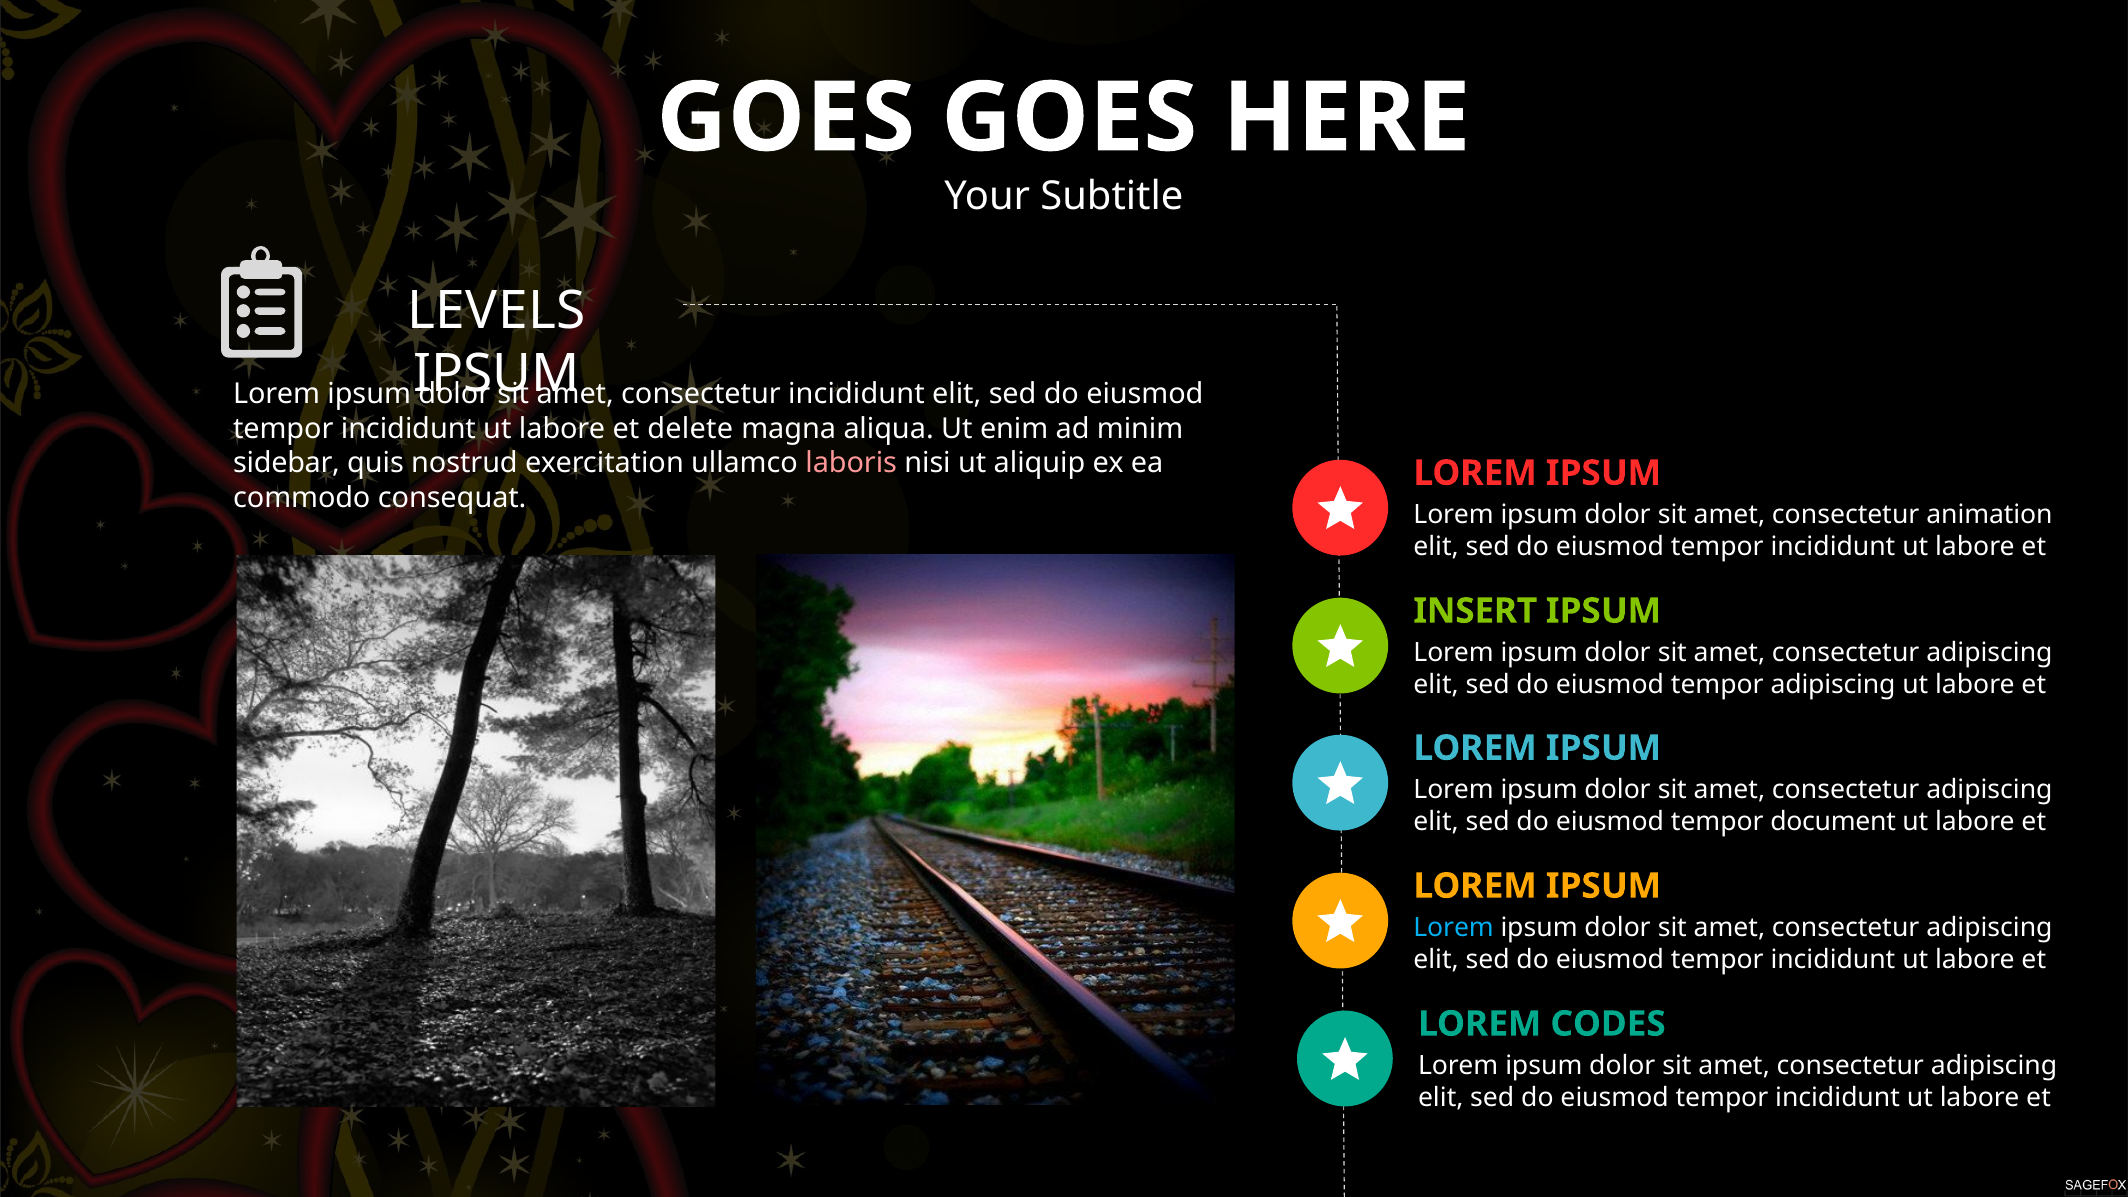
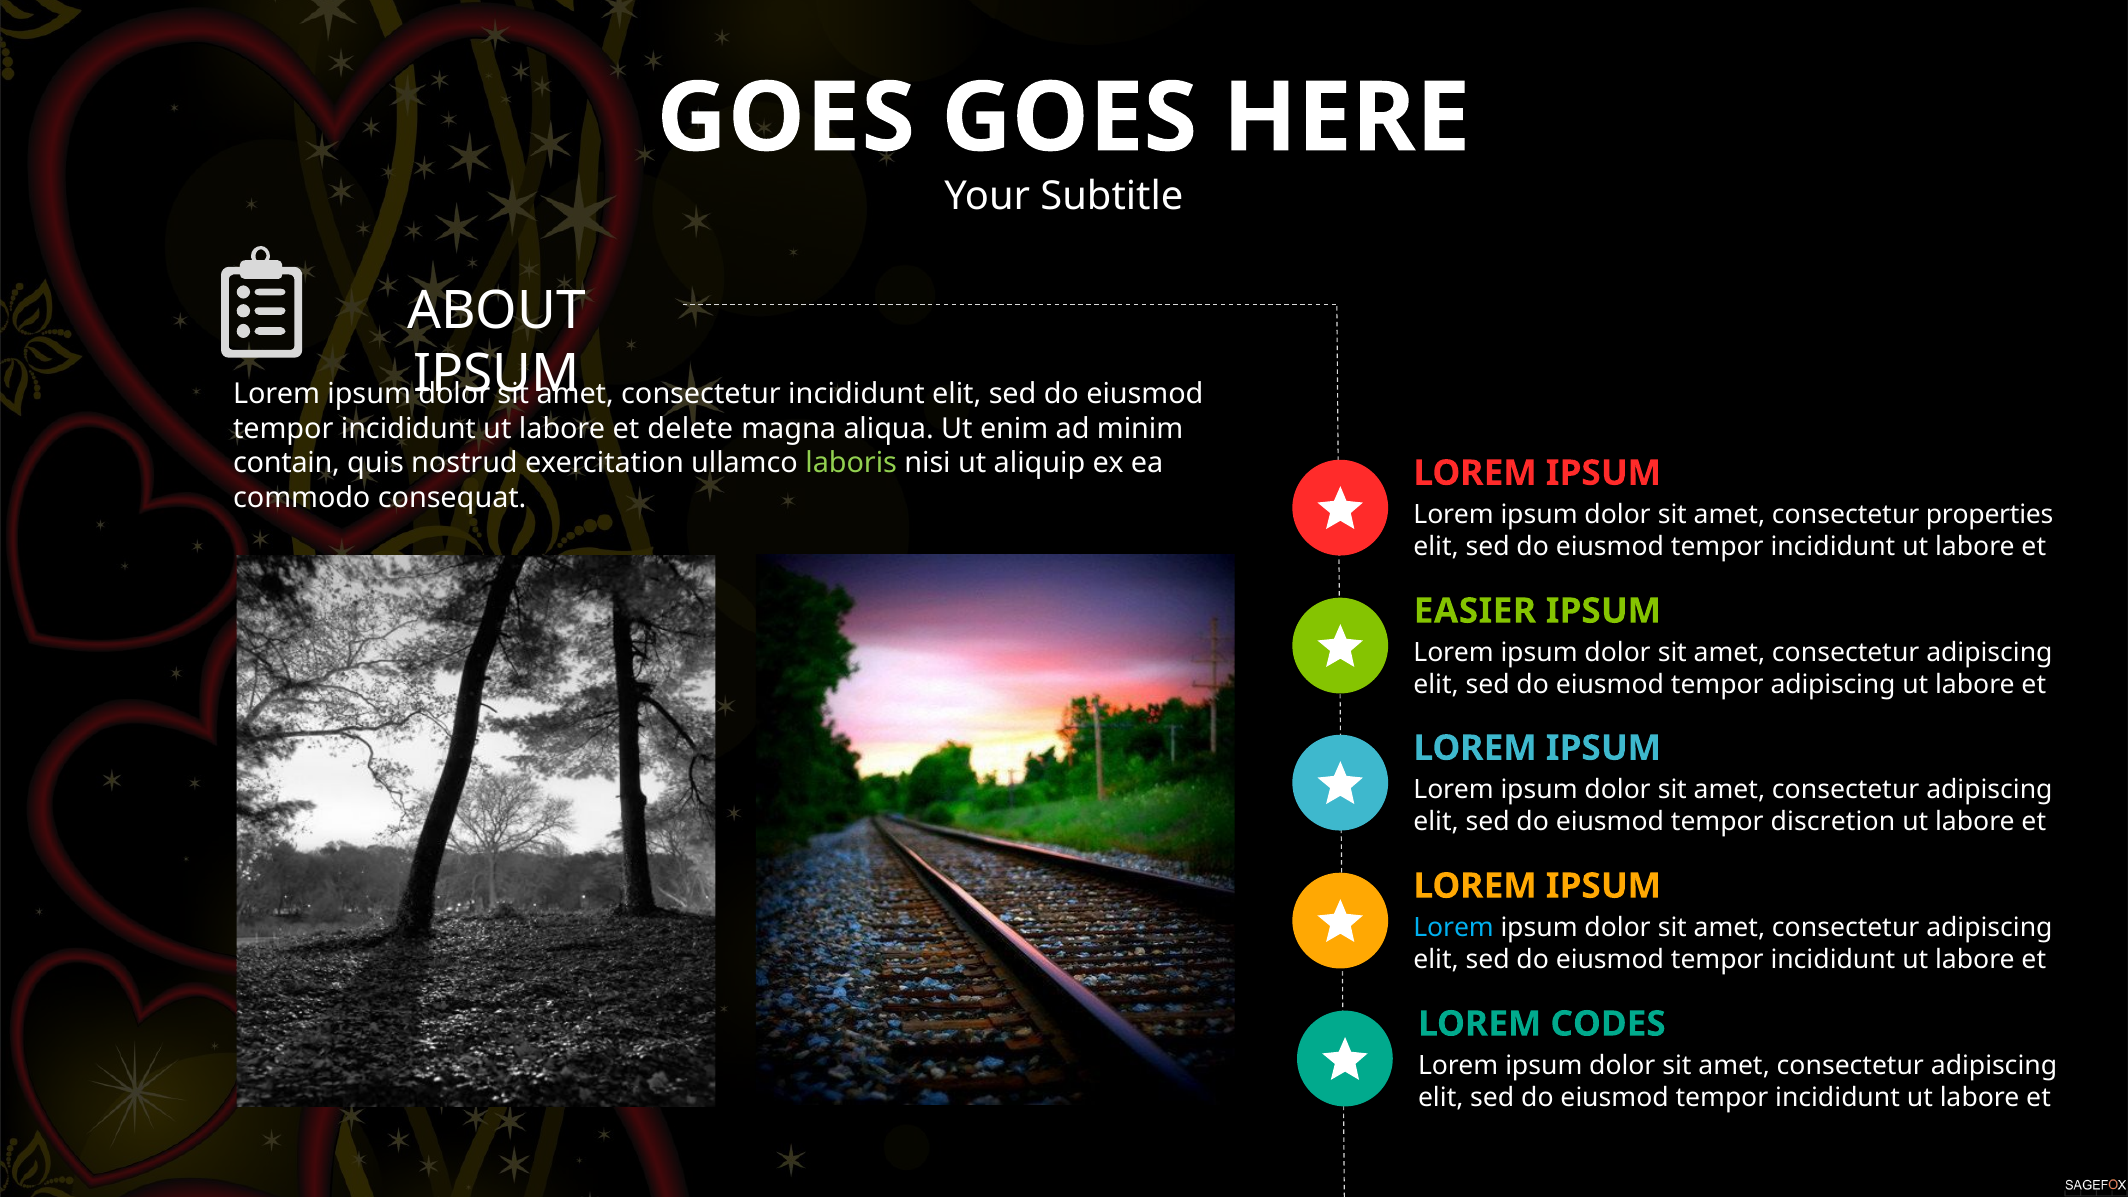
LEVELS: LEVELS -> ABOUT
sidebar: sidebar -> contain
laboris colour: pink -> light green
animation: animation -> properties
INSERT: INSERT -> EASIER
document: document -> discretion
